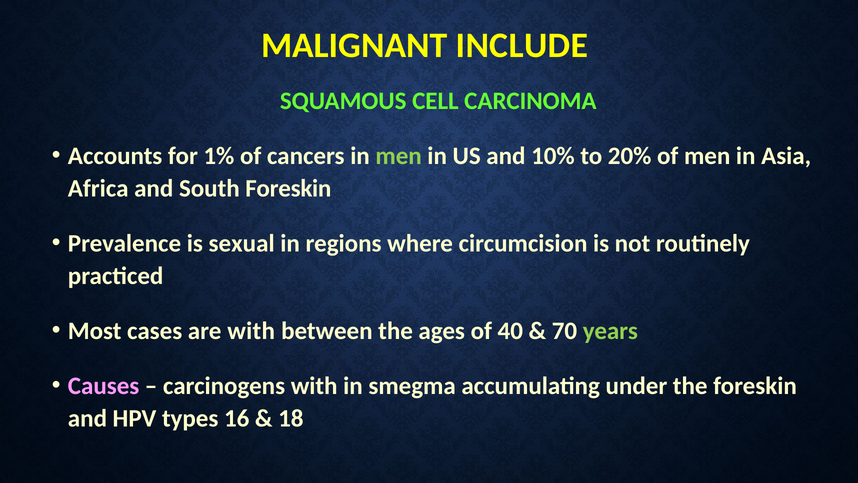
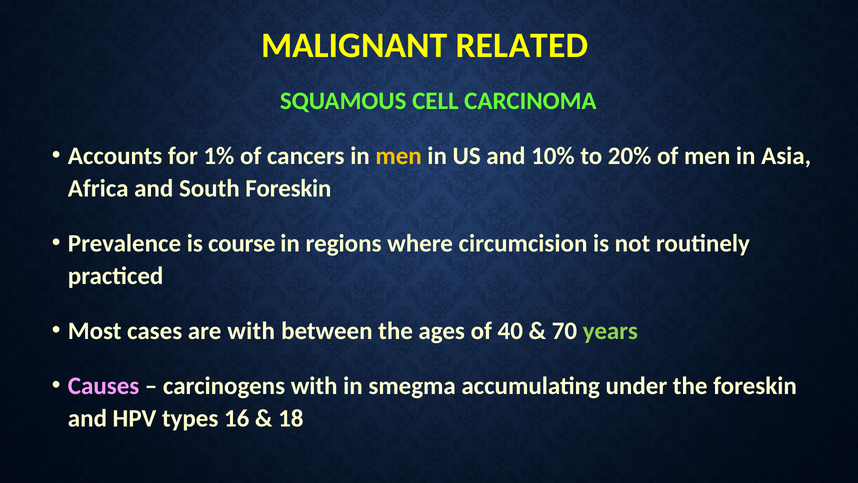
INCLUDE: INCLUDE -> RELATED
men at (399, 156) colour: light green -> yellow
sexual: sexual -> course
